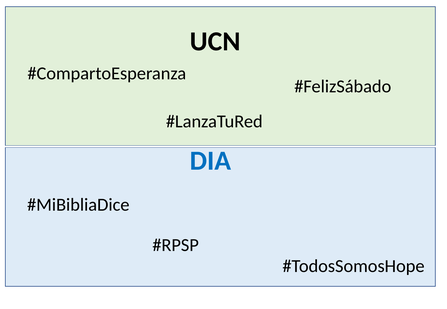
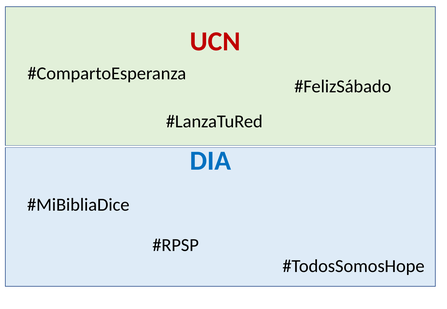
UCN colour: black -> red
